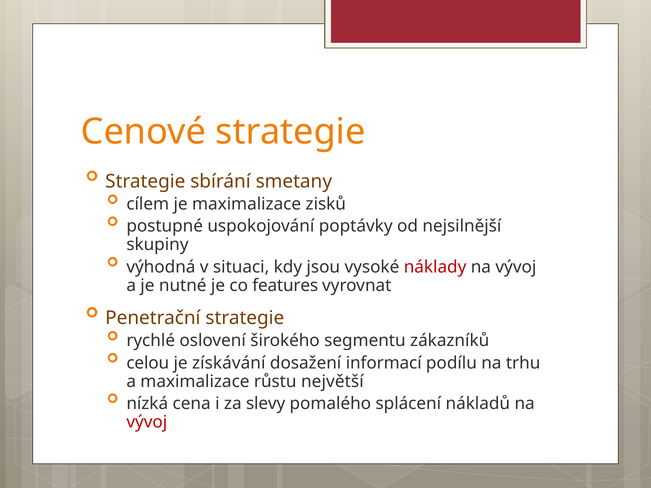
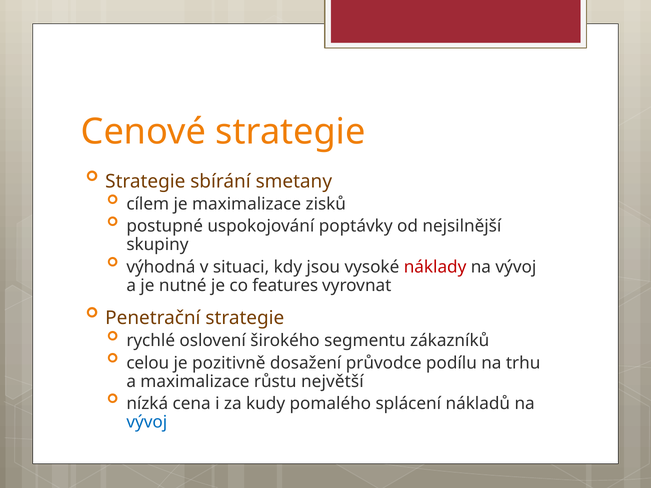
získávání: získávání -> pozitivně
informací: informací -> průvodce
slevy: slevy -> kudy
vývoj at (147, 422) colour: red -> blue
